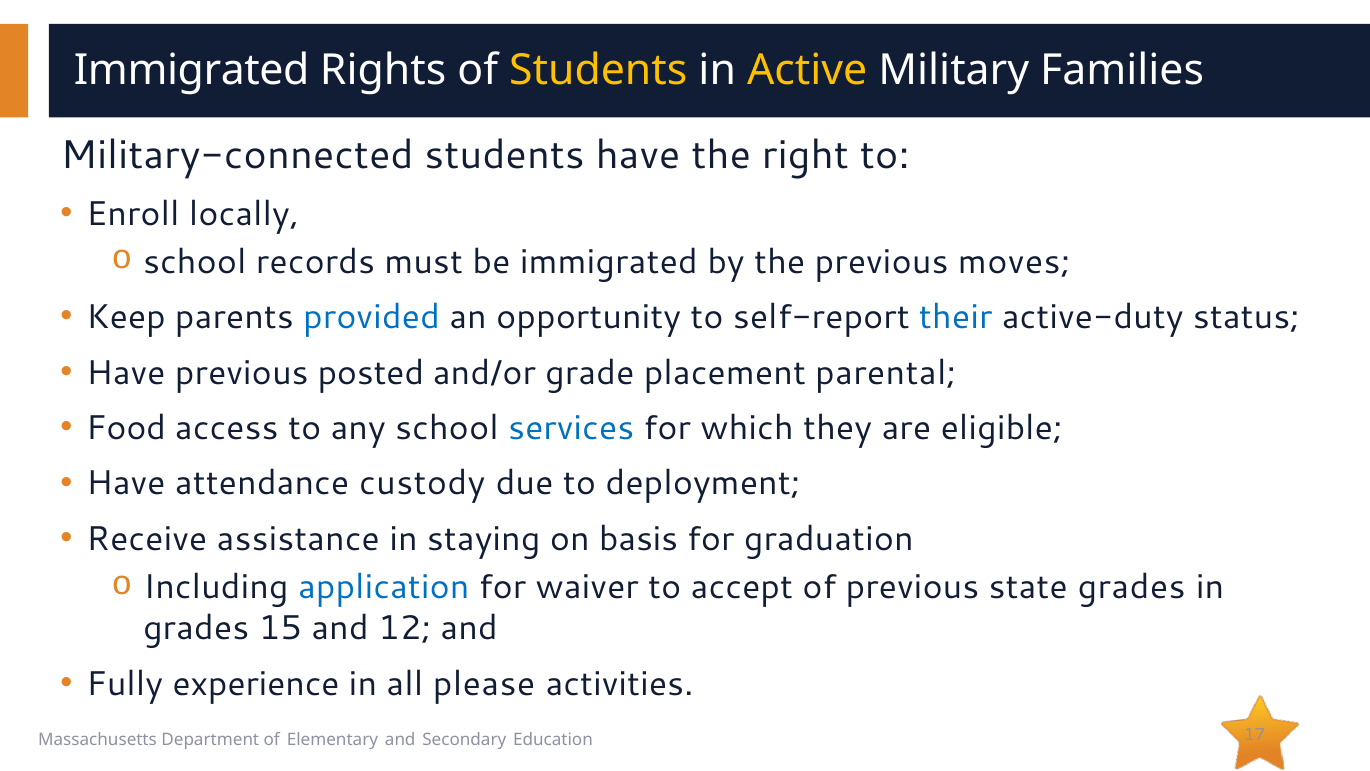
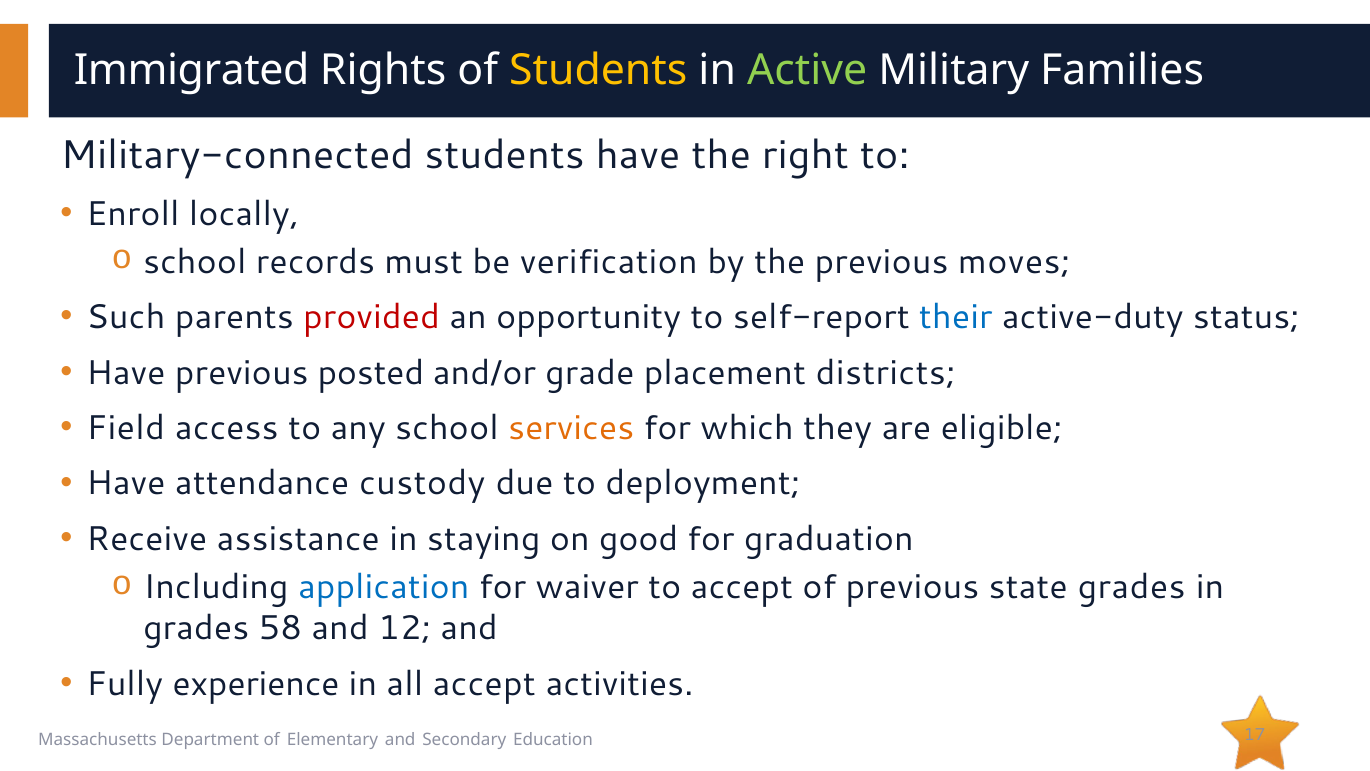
Active colour: yellow -> light green
be immigrated: immigrated -> verification
Keep: Keep -> Such
provided colour: blue -> red
parental: parental -> districts
Food: Food -> Field
services colour: blue -> orange
basis: basis -> good
15: 15 -> 58
all please: please -> accept
